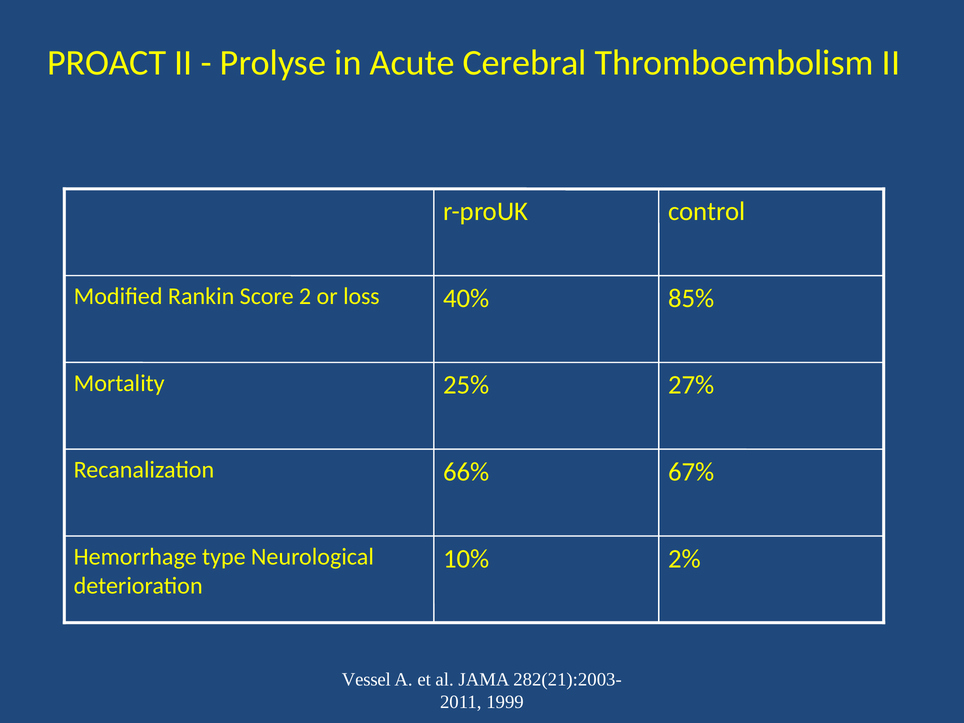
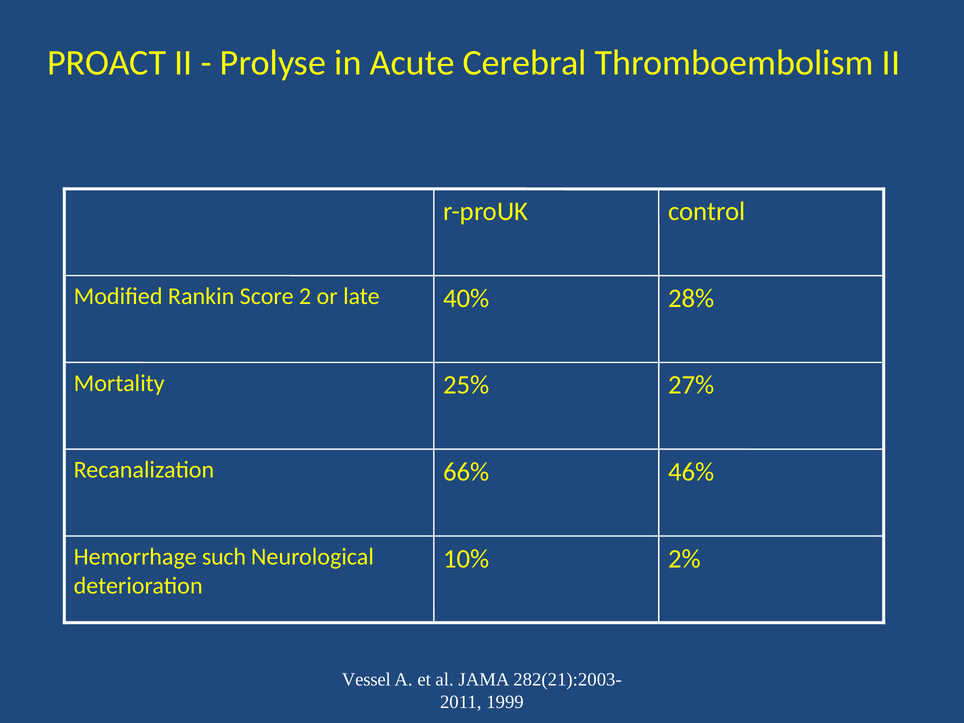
loss: loss -> late
85%: 85% -> 28%
67%: 67% -> 46%
type: type -> such
